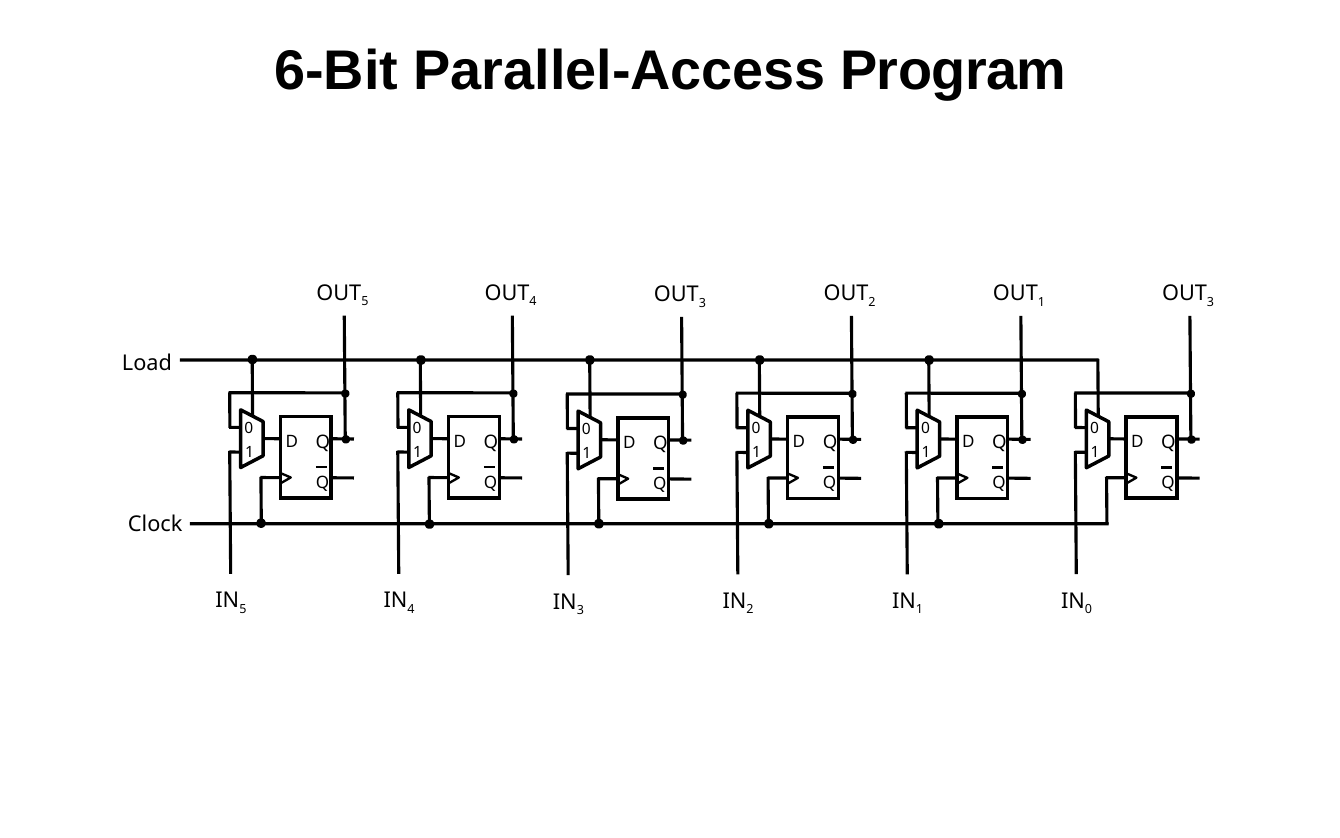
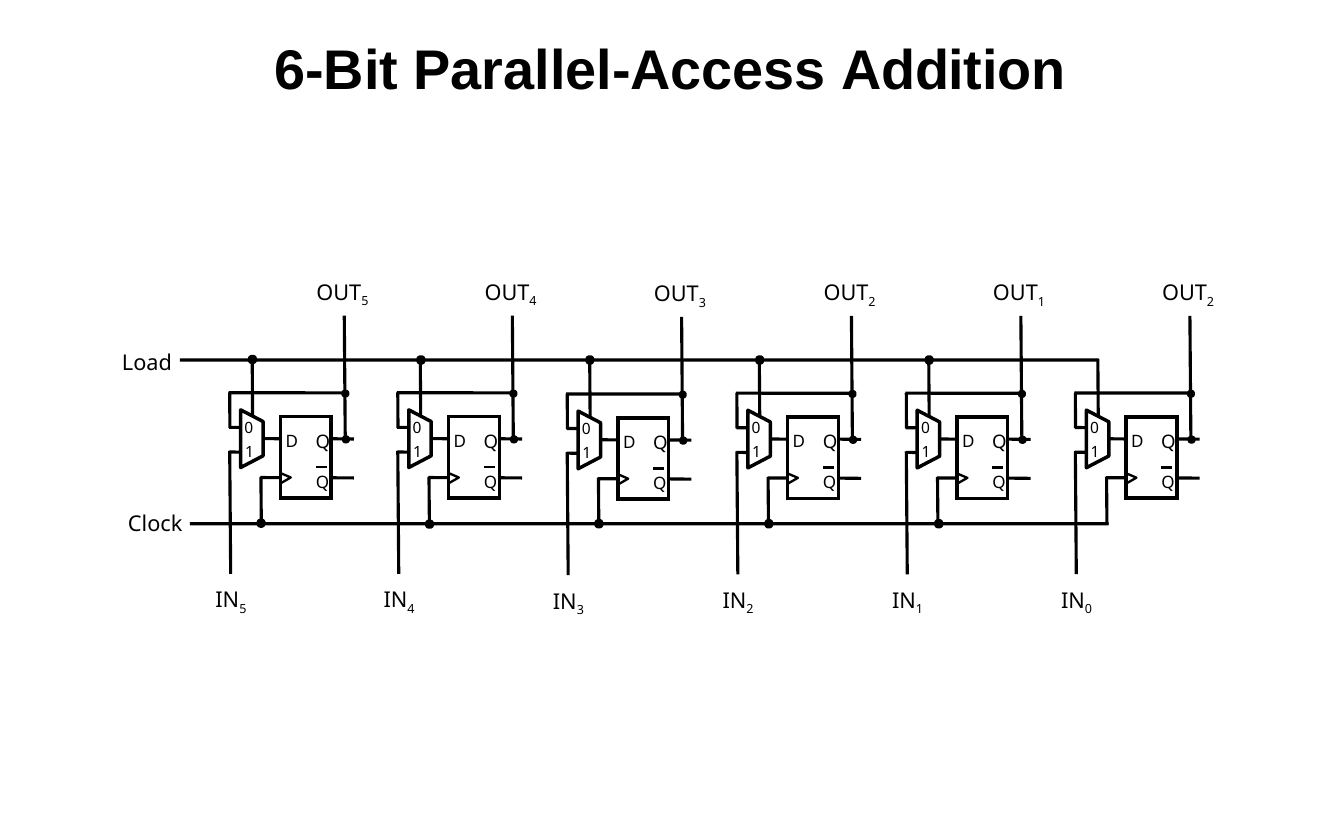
Program: Program -> Addition
3 at (1211, 302): 3 -> 2
